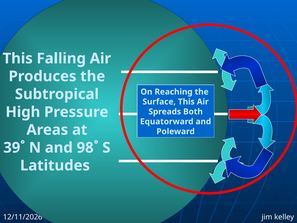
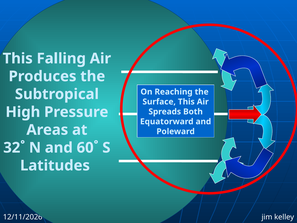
39˚: 39˚ -> 32˚
98˚: 98˚ -> 60˚
